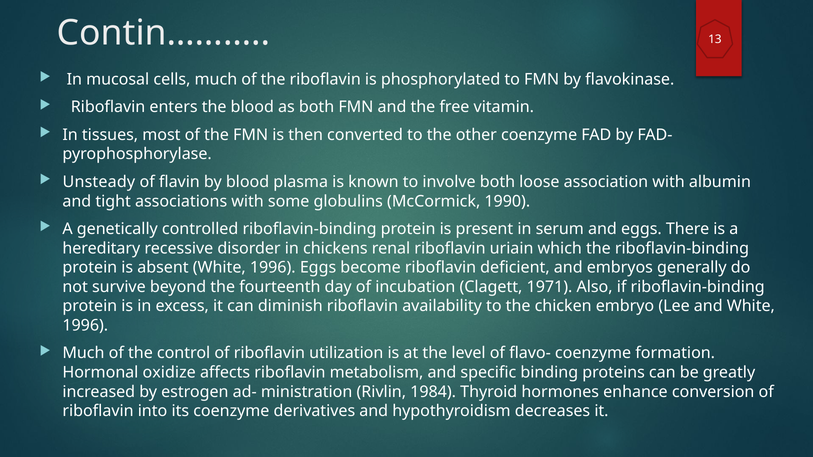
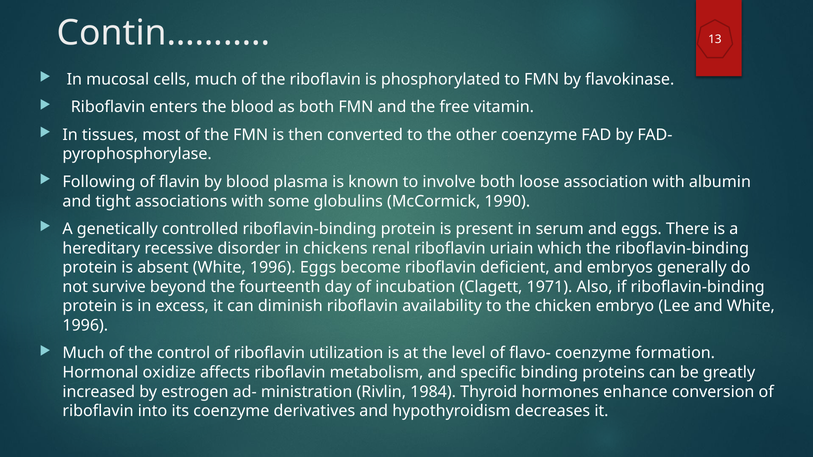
Unsteady: Unsteady -> Following
